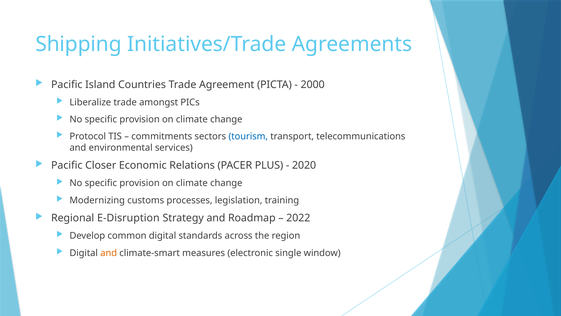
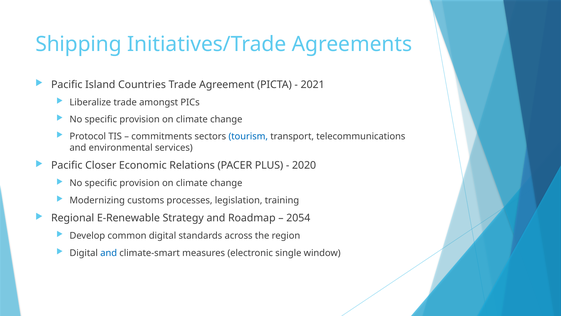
2000: 2000 -> 2021
E-Disruption: E-Disruption -> E-Renewable
2022: 2022 -> 2054
and at (109, 253) colour: orange -> blue
